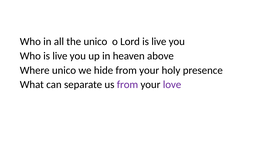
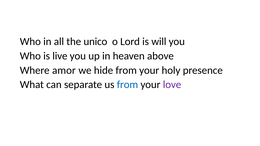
Lord is live: live -> will
Where unico: unico -> amor
from at (127, 85) colour: purple -> blue
